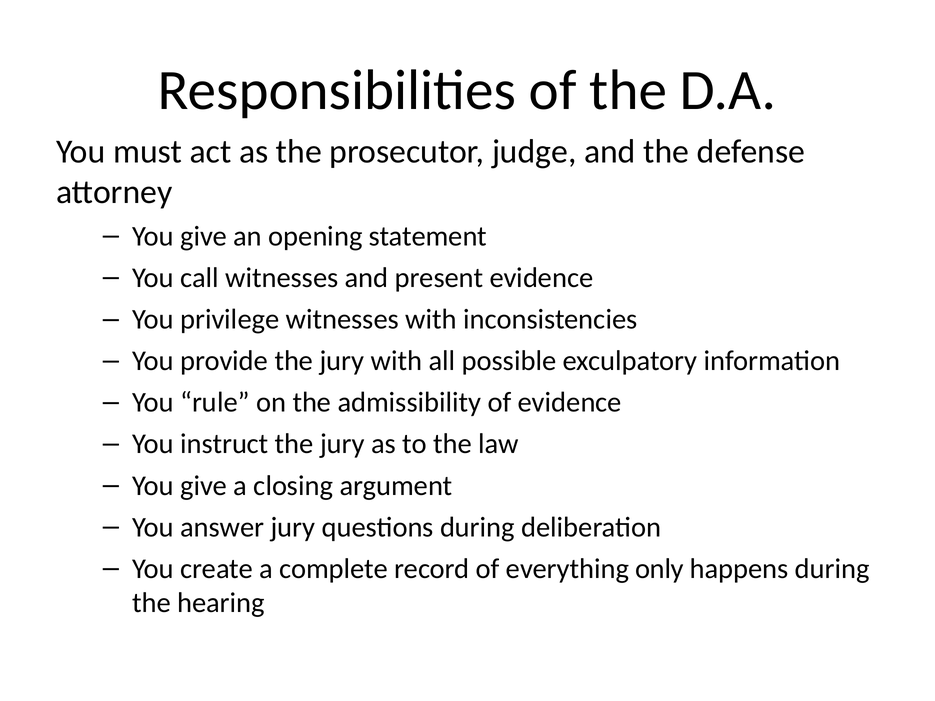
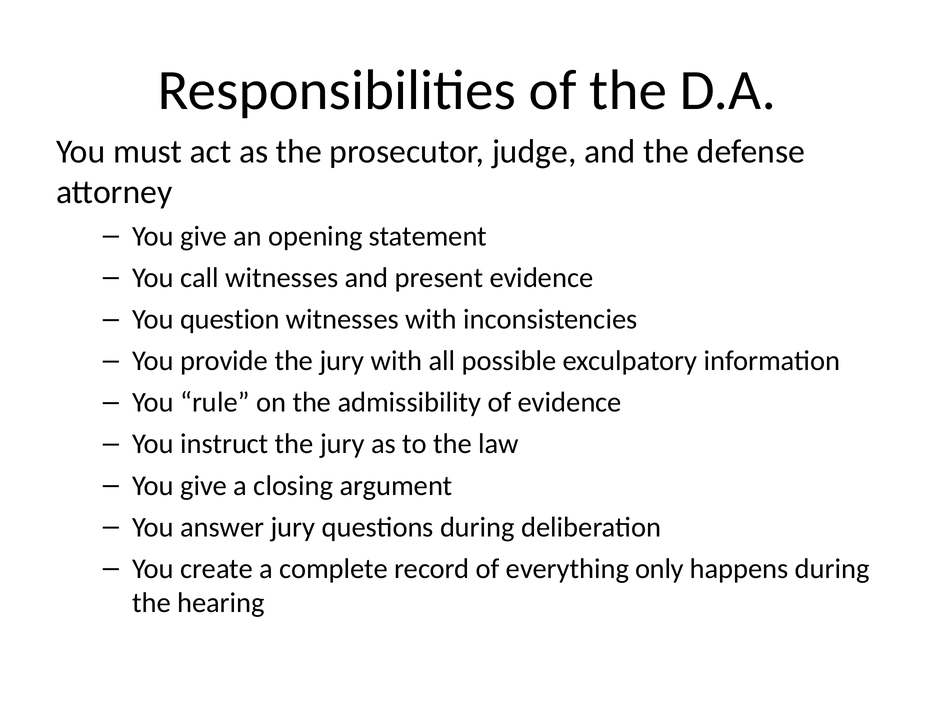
privilege: privilege -> question
